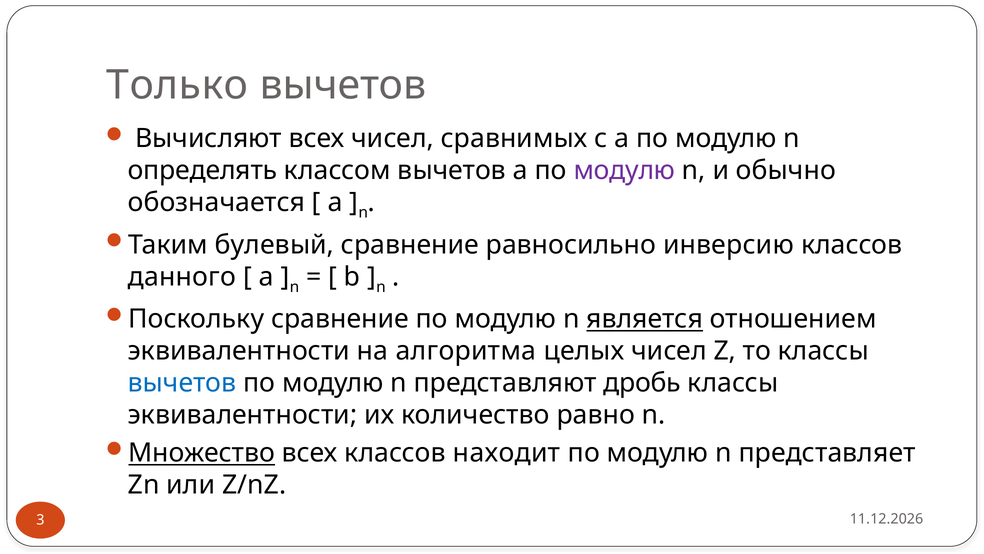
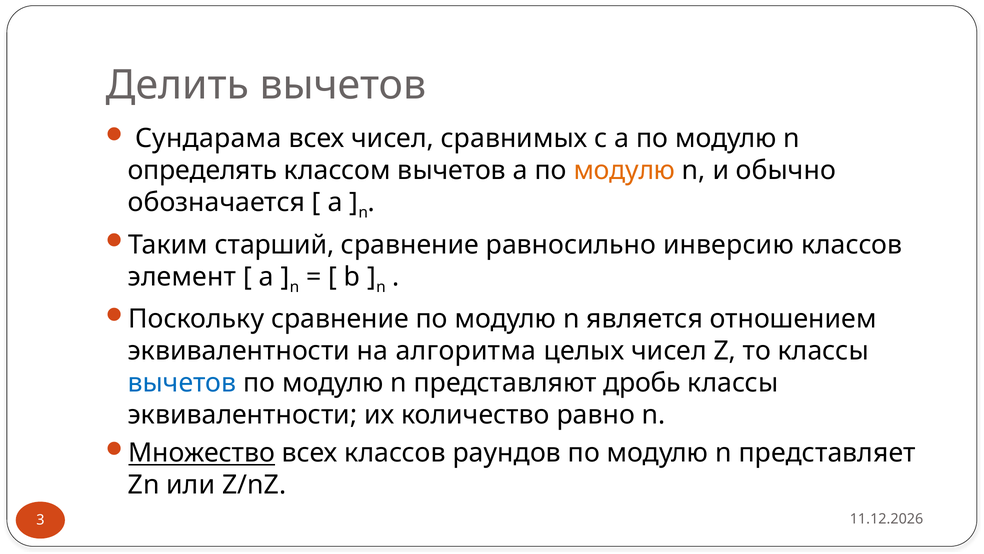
Только: Только -> Делить
Вычисляют: Вычисляют -> Сундарама
модулю at (624, 170) colour: purple -> orange
булевый: булевый -> старший
данного: данного -> элемент
является underline: present -> none
находит: находит -> раундов
